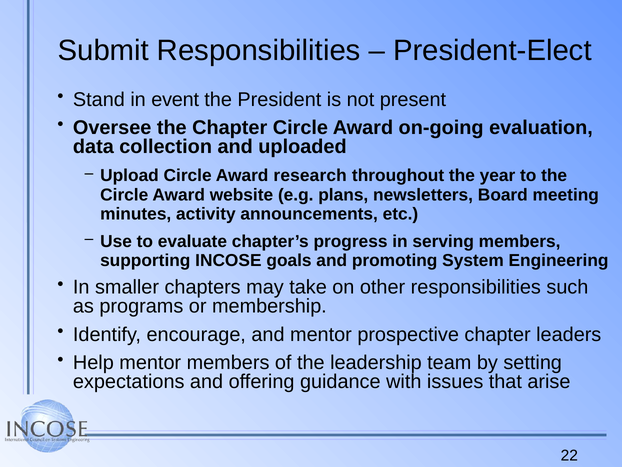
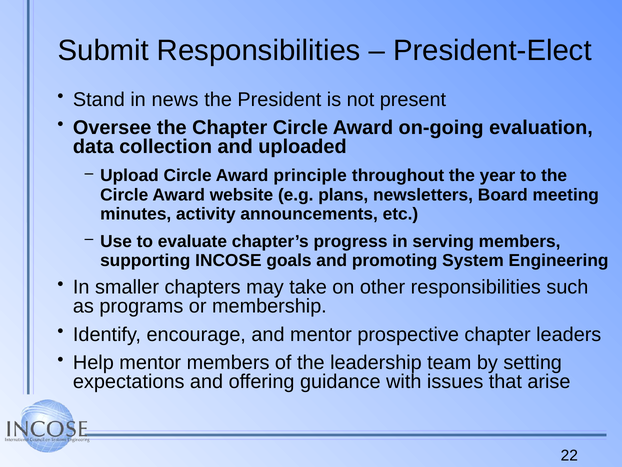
event: event -> news
research: research -> principle
